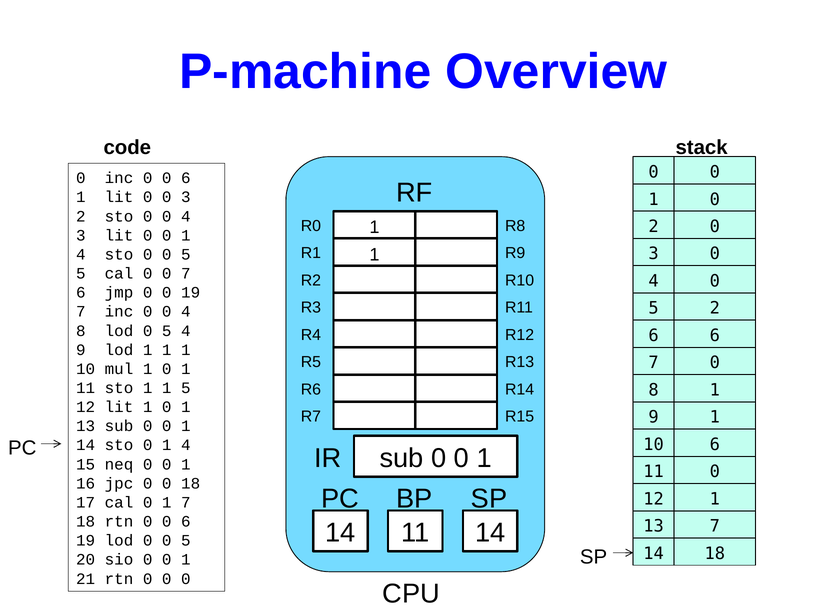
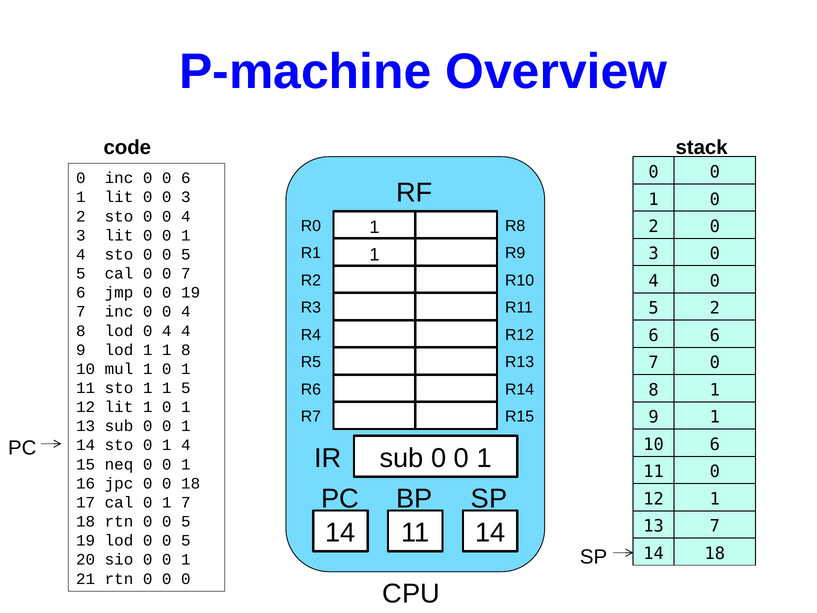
lod 0 5: 5 -> 4
1 1 1: 1 -> 8
rtn 0 0 6: 6 -> 5
